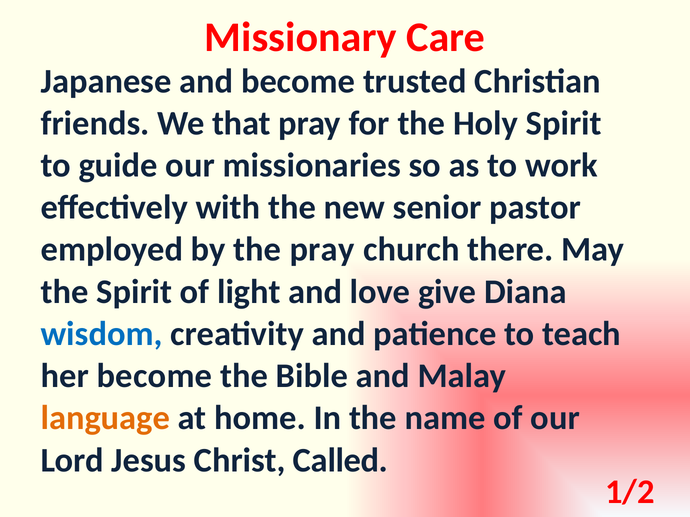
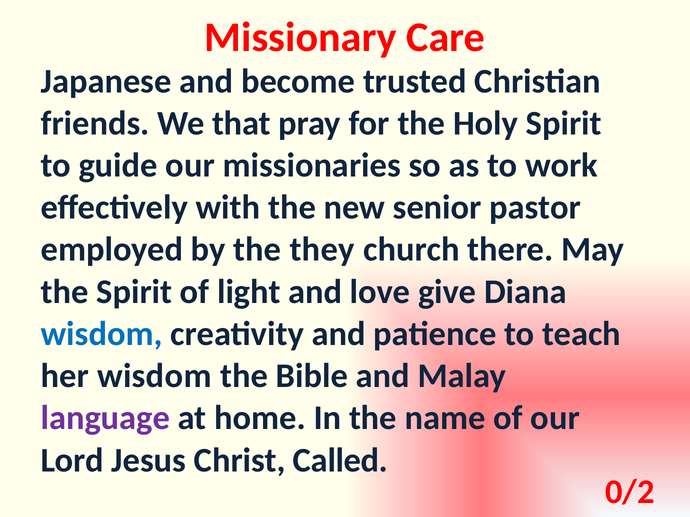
the pray: pray -> they
her become: become -> wisdom
language colour: orange -> purple
1/2: 1/2 -> 0/2
